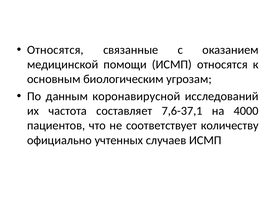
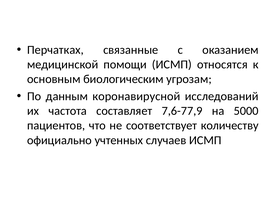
Относятся at (55, 50): Относятся -> Перчатках
7,6-37,1: 7,6-37,1 -> 7,6-77,9
4000: 4000 -> 5000
